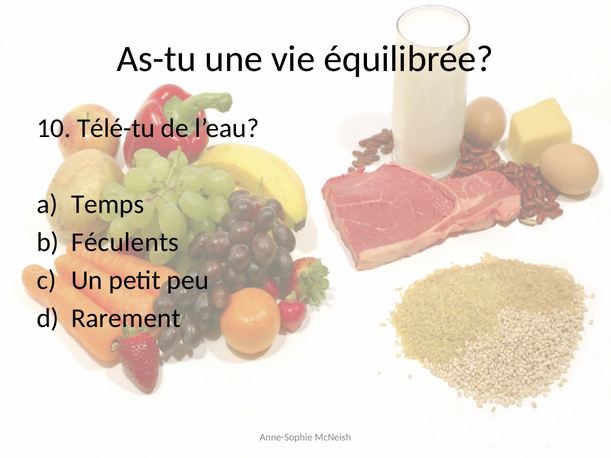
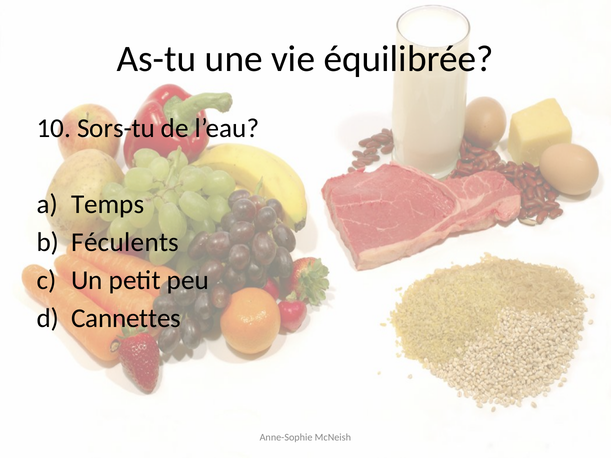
Télé-tu: Télé-tu -> Sors-tu
Rarement: Rarement -> Cannettes
